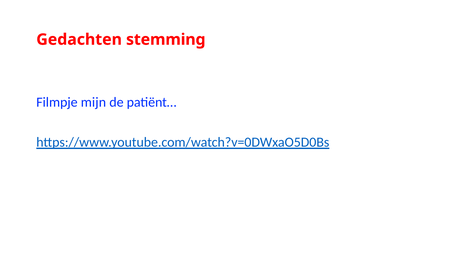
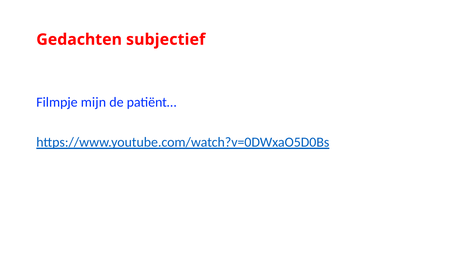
stemming: stemming -> subjectief
